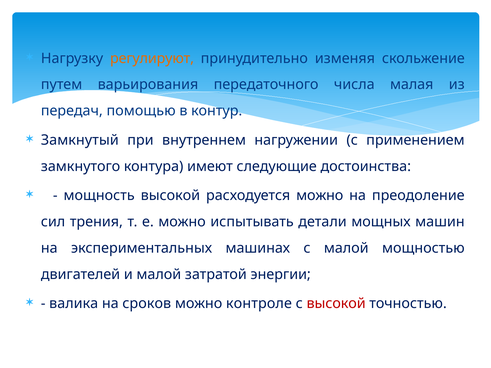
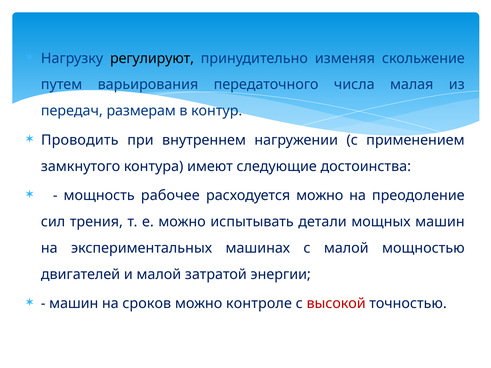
регулируют colour: orange -> black
помощью: помощью -> размерам
Замкнутый: Замкнутый -> Проводить
мощность высокой: высокой -> рабочее
валика at (74, 304): валика -> машин
